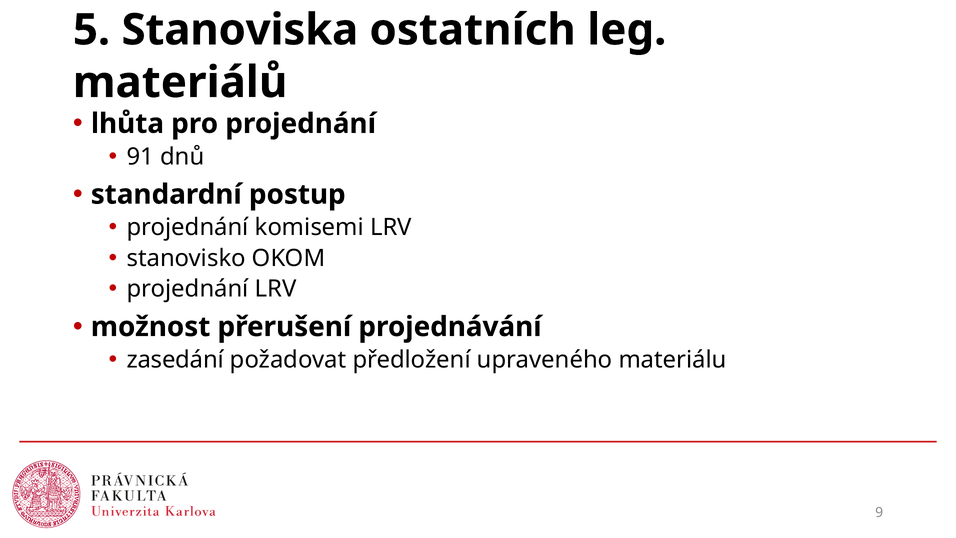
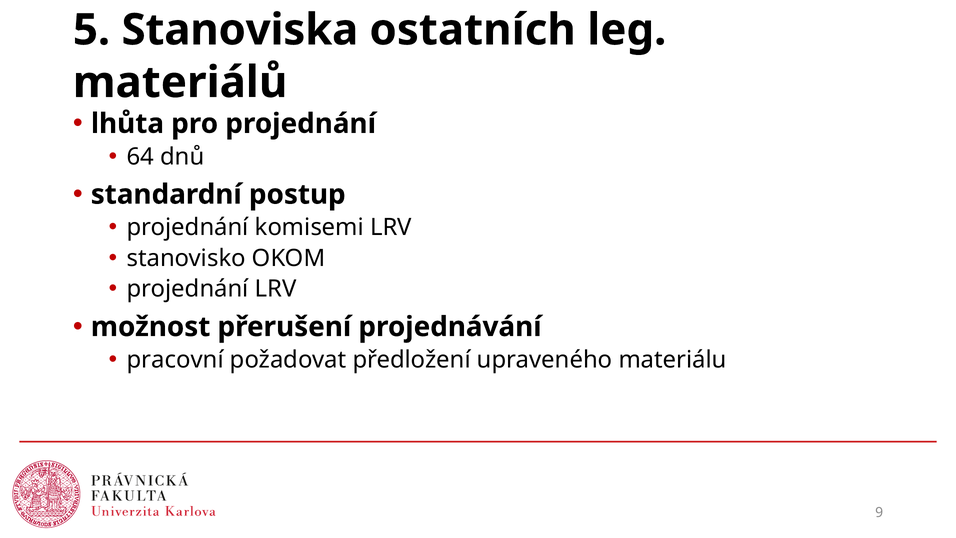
91: 91 -> 64
zasedání: zasedání -> pracovní
